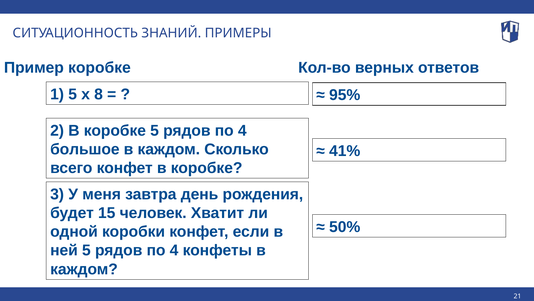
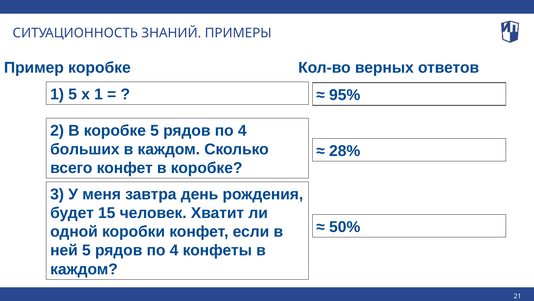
х 8: 8 -> 1
большое: большое -> больших
41%: 41% -> 28%
